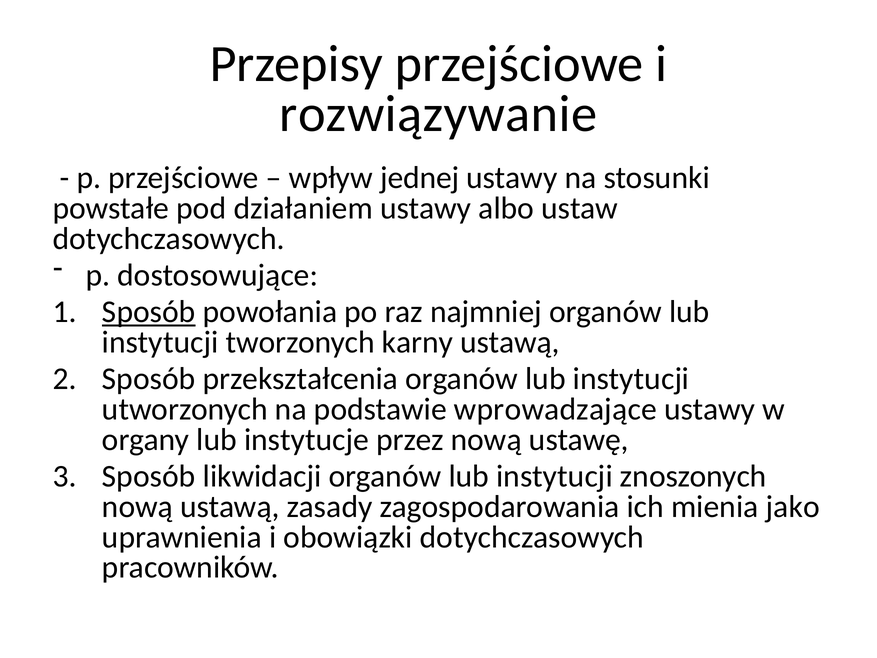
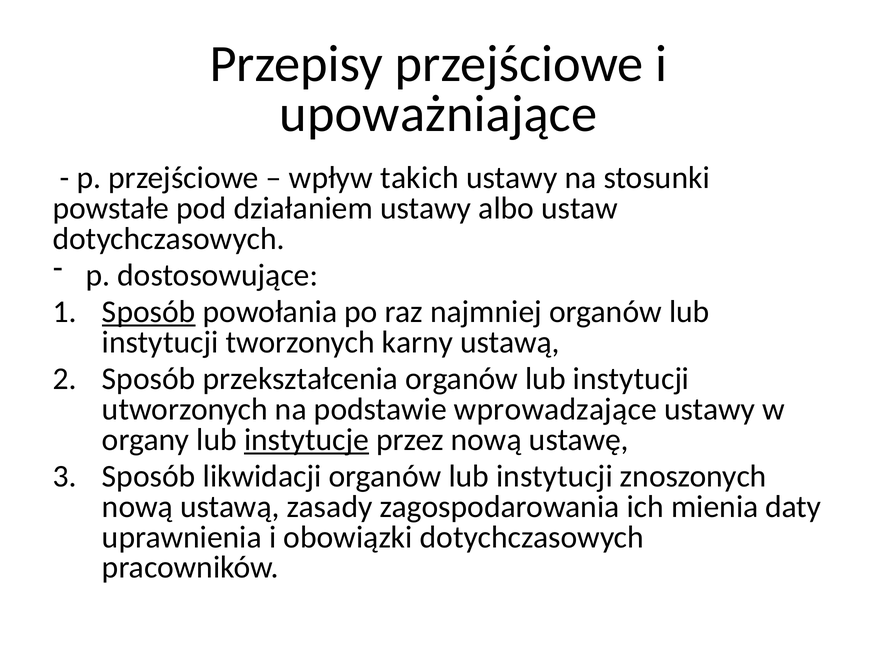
rozwiązywanie: rozwiązywanie -> upoważniające
jednej: jednej -> takich
instytucje underline: none -> present
jako: jako -> daty
